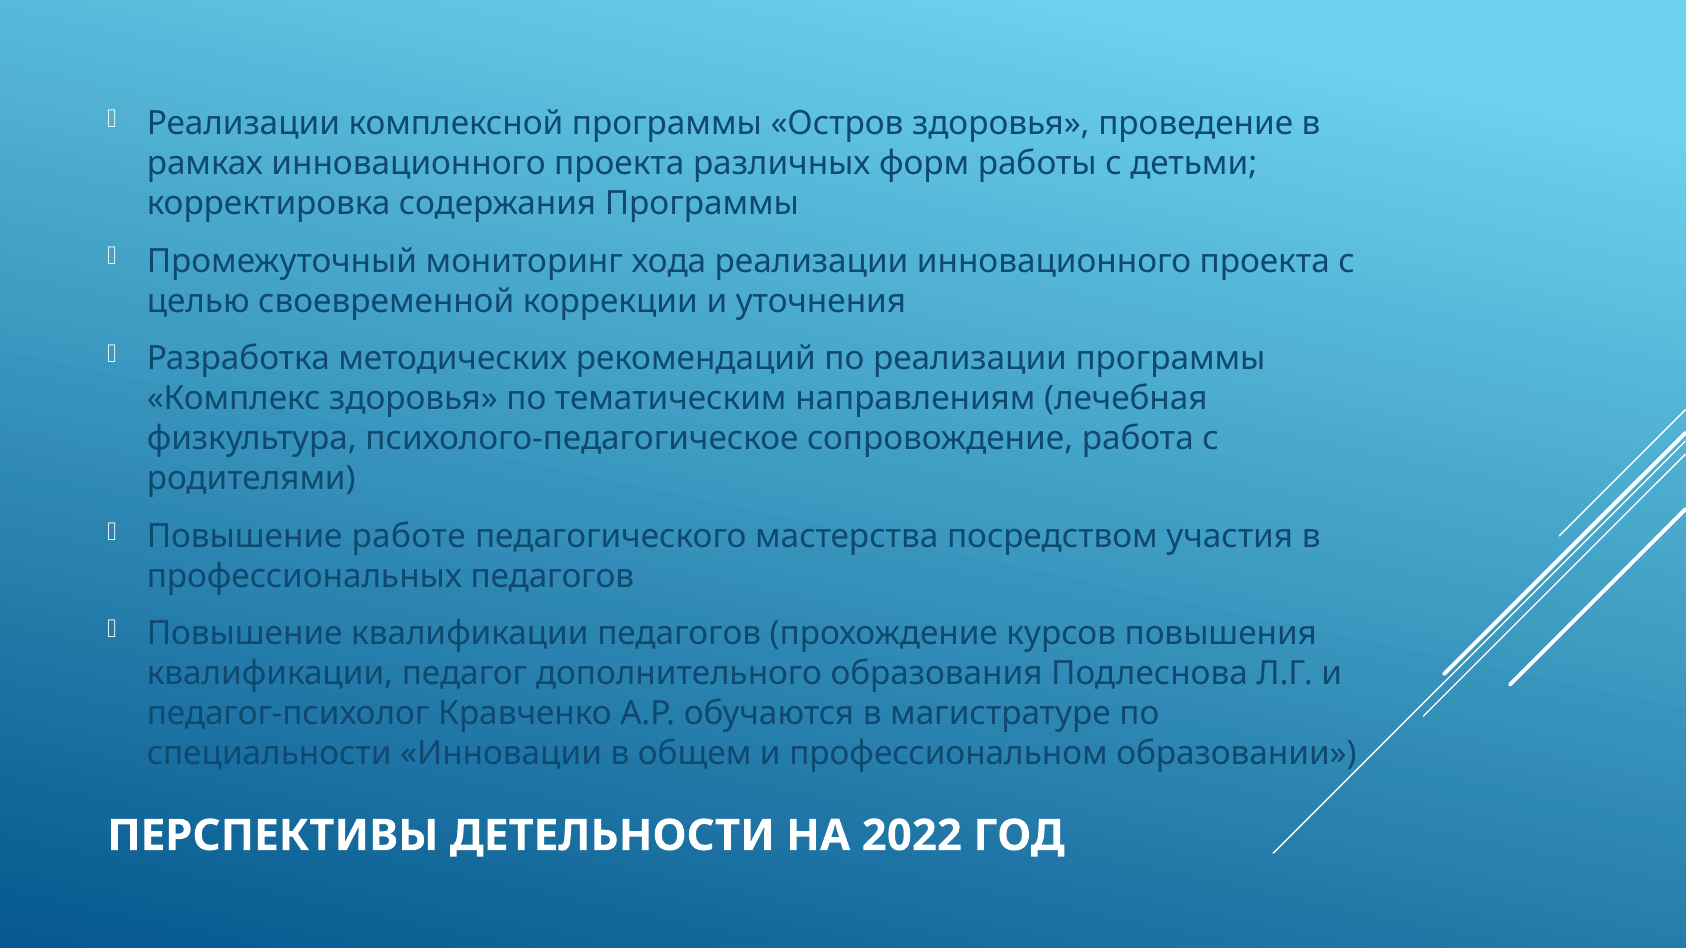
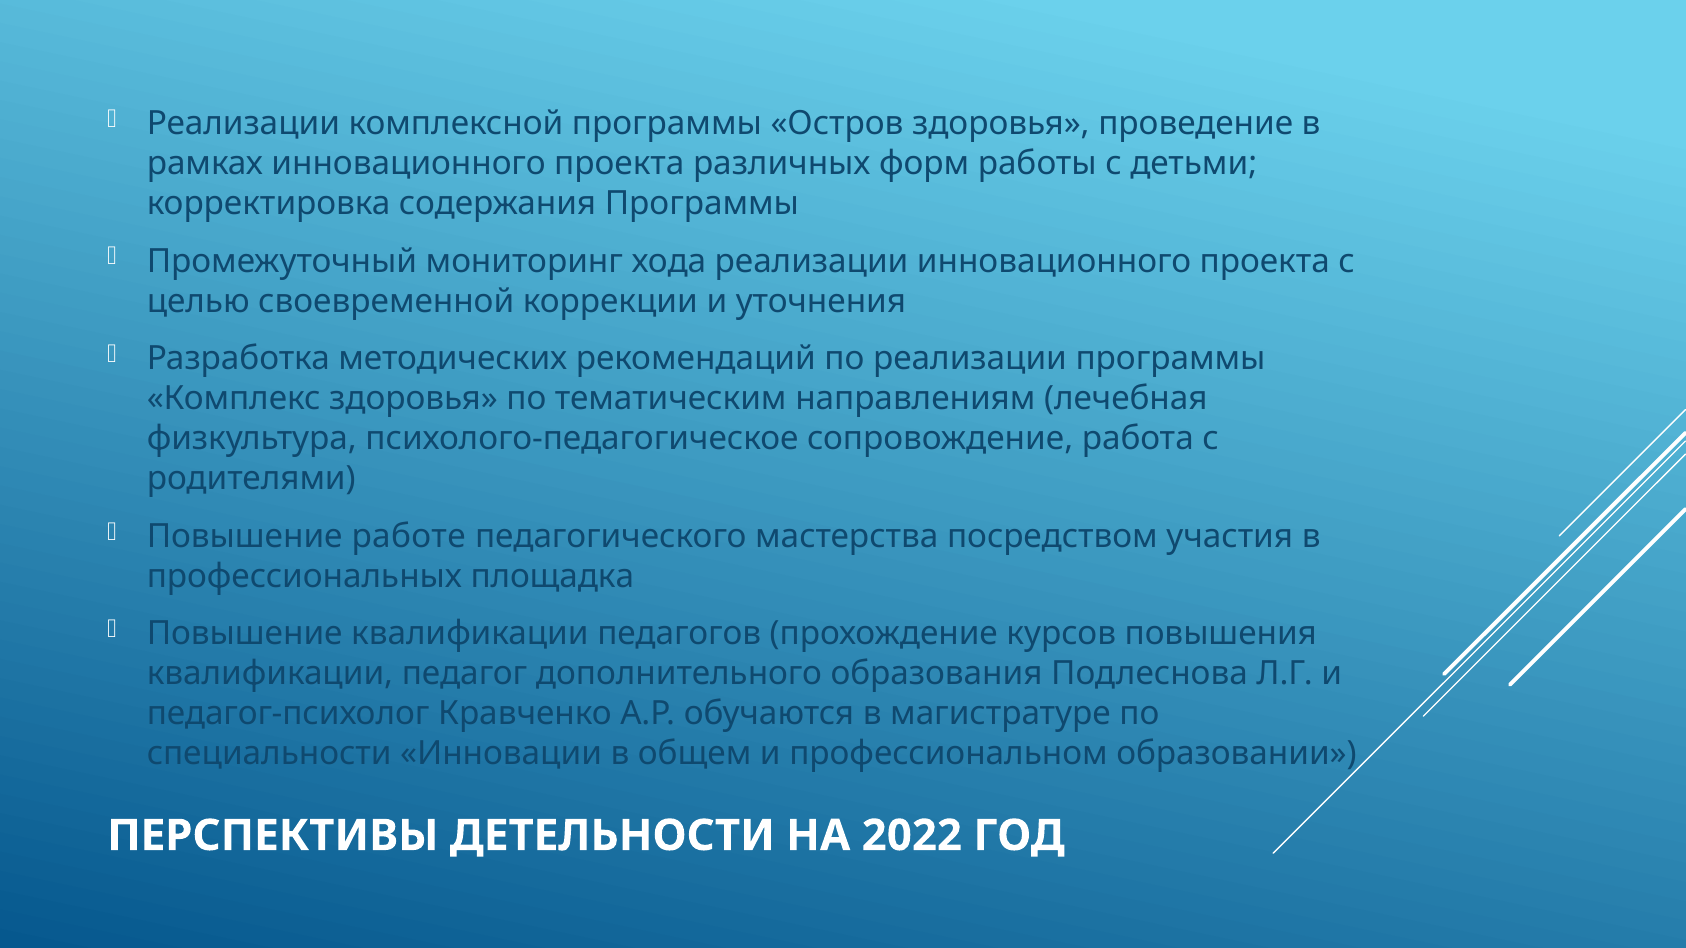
профессиональных педагогов: педагогов -> площадка
